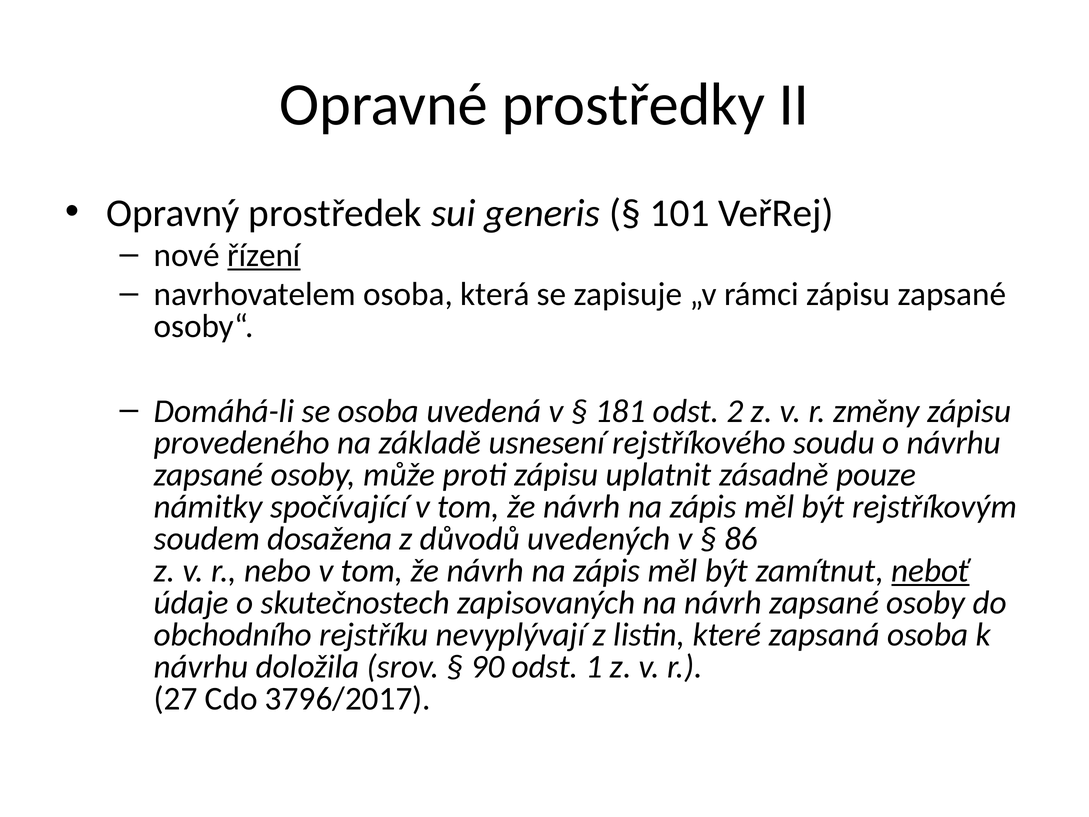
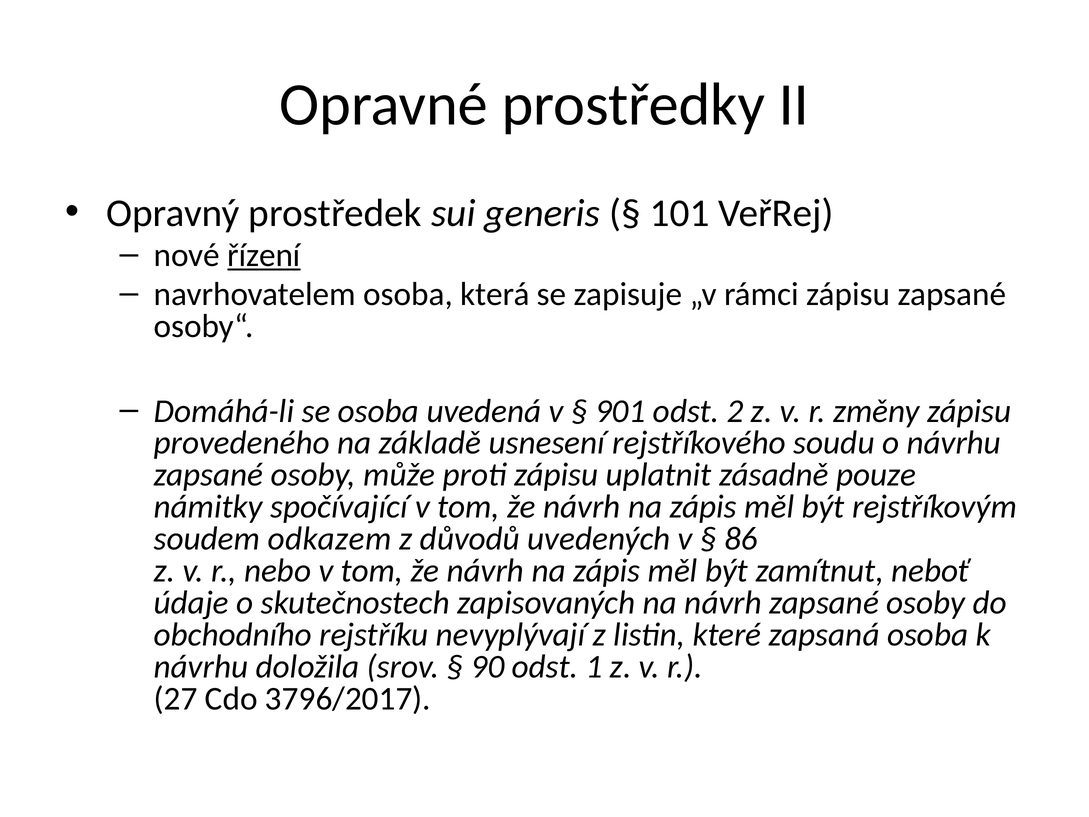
181: 181 -> 901
dosažena: dosažena -> odkazem
neboť underline: present -> none
